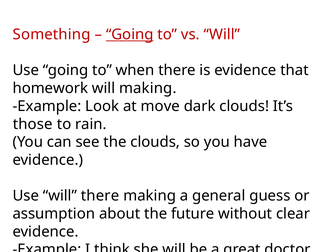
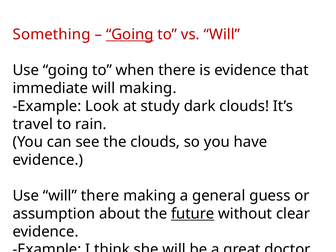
homework: homework -> immediate
move: move -> study
those: those -> travel
future underline: none -> present
